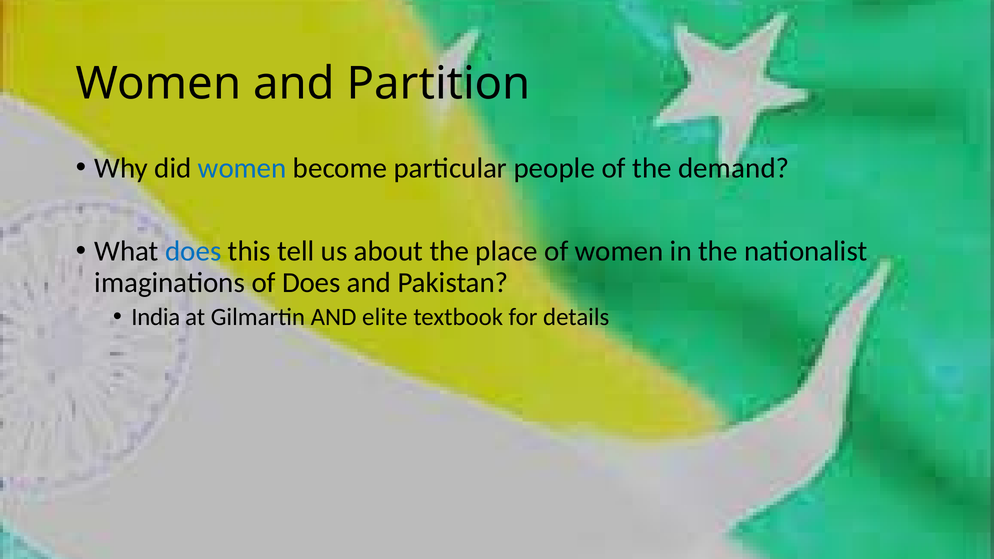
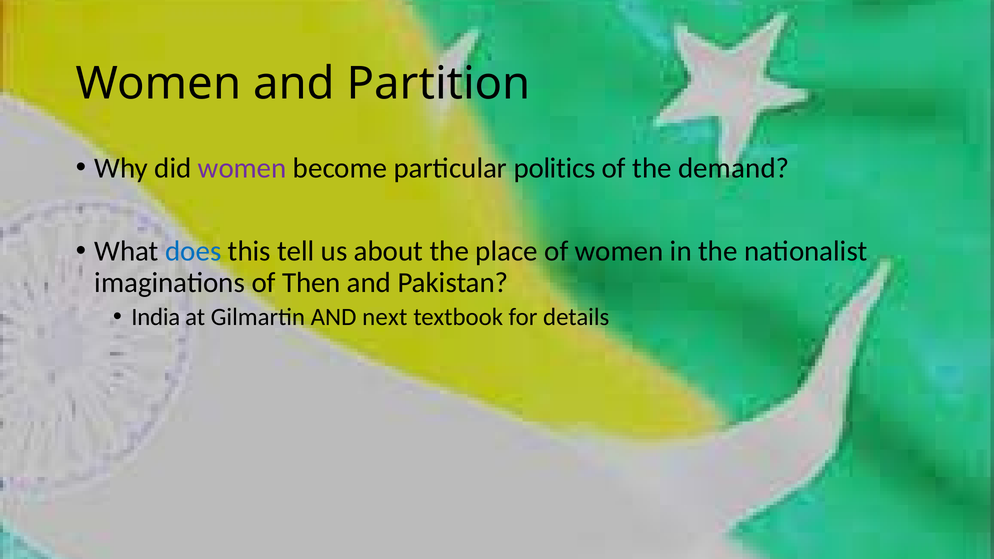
women at (242, 168) colour: blue -> purple
people: people -> politics
of Does: Does -> Then
elite: elite -> next
